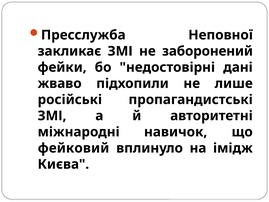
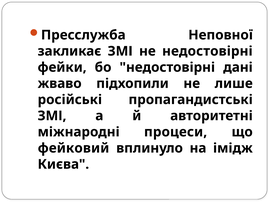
не заборонений: заборонений -> недостовірні
навичок: навичок -> процеси
